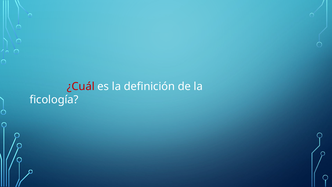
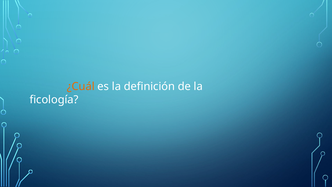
¿Cuál colour: red -> orange
